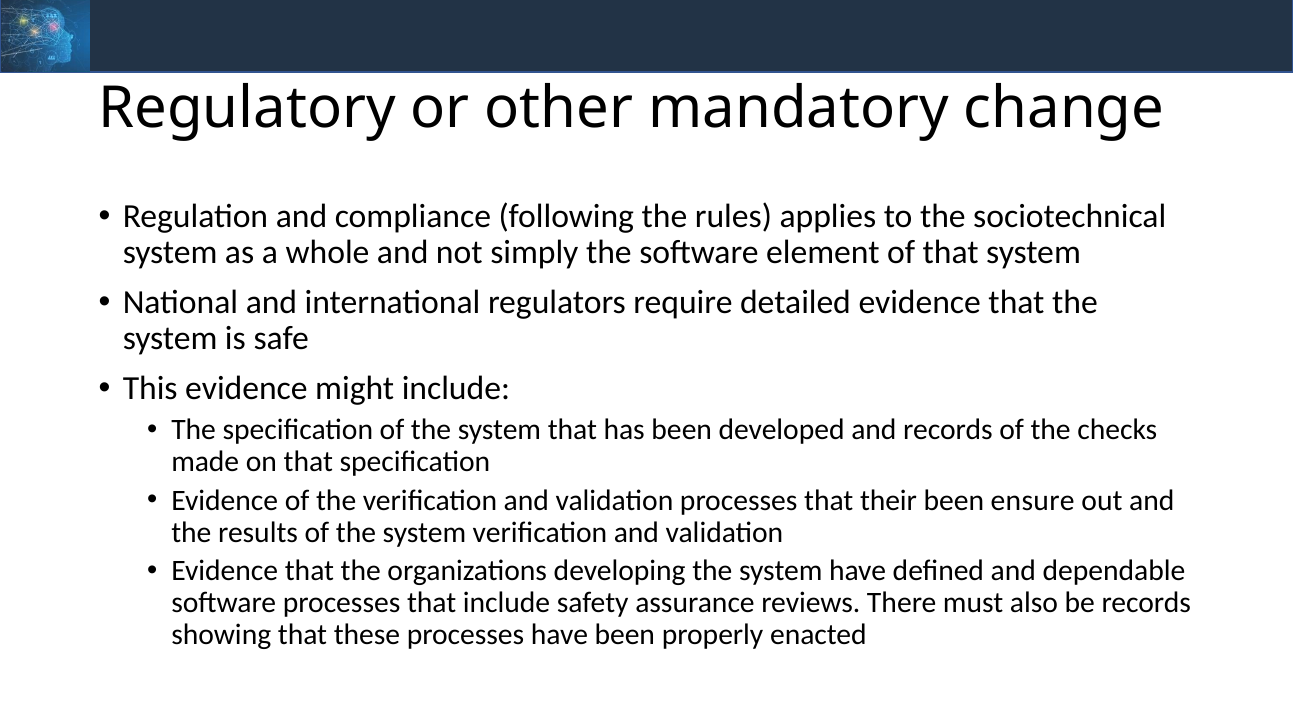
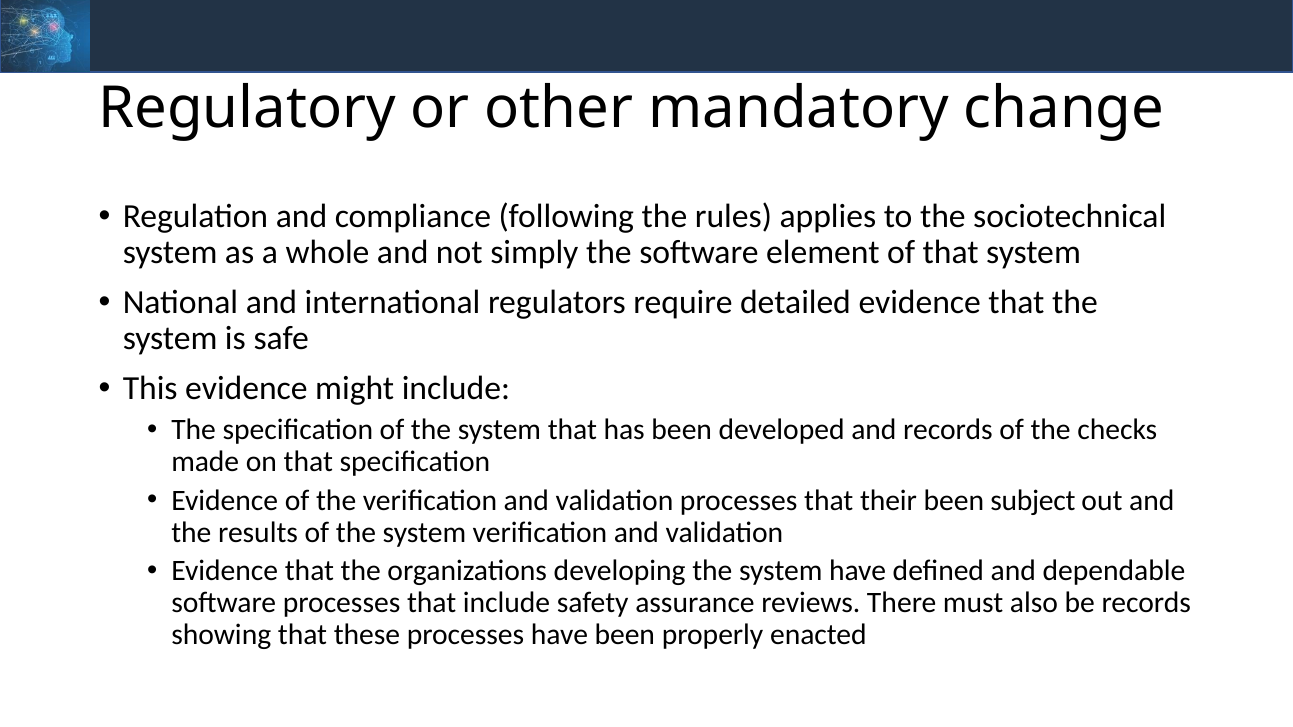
ensure: ensure -> subject
